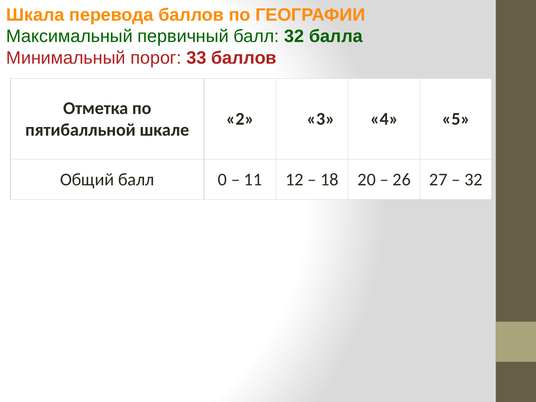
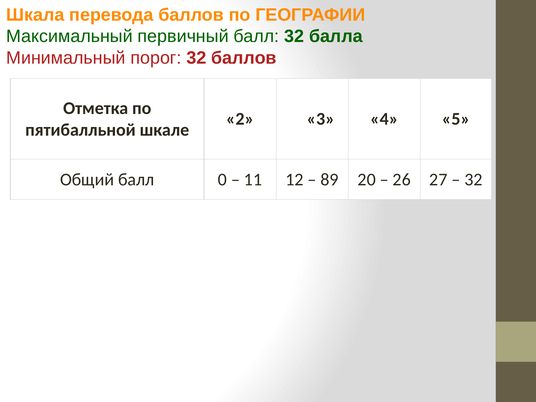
порог 33: 33 -> 32
18: 18 -> 89
